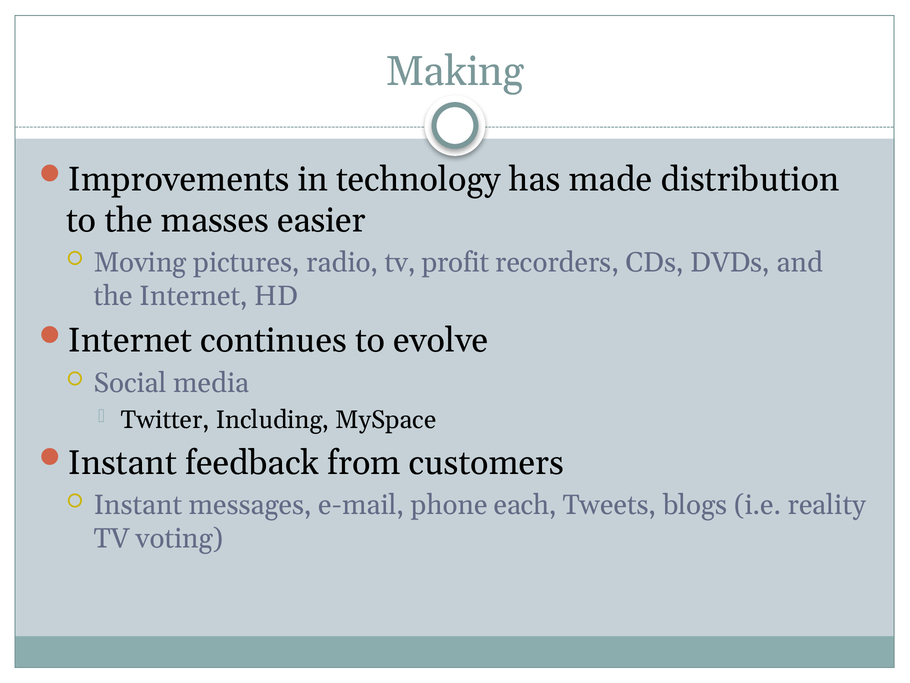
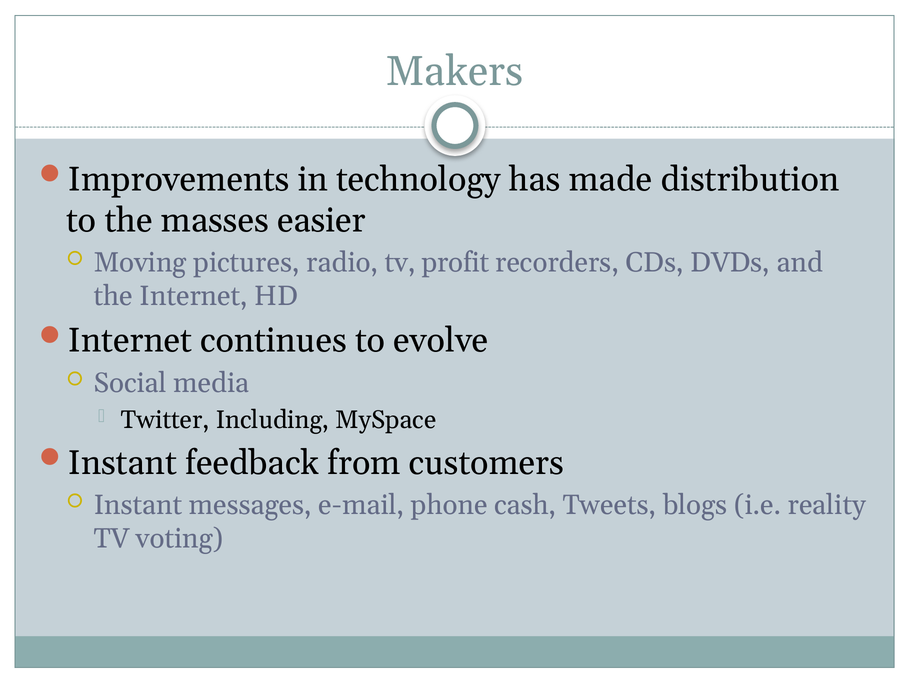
Making: Making -> Makers
each: each -> cash
